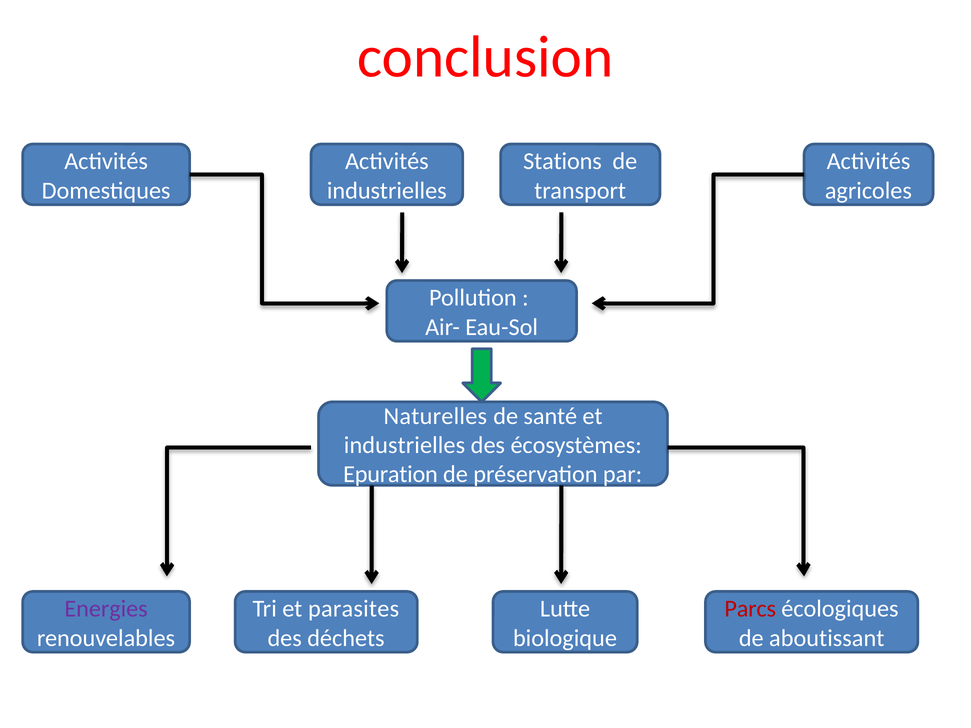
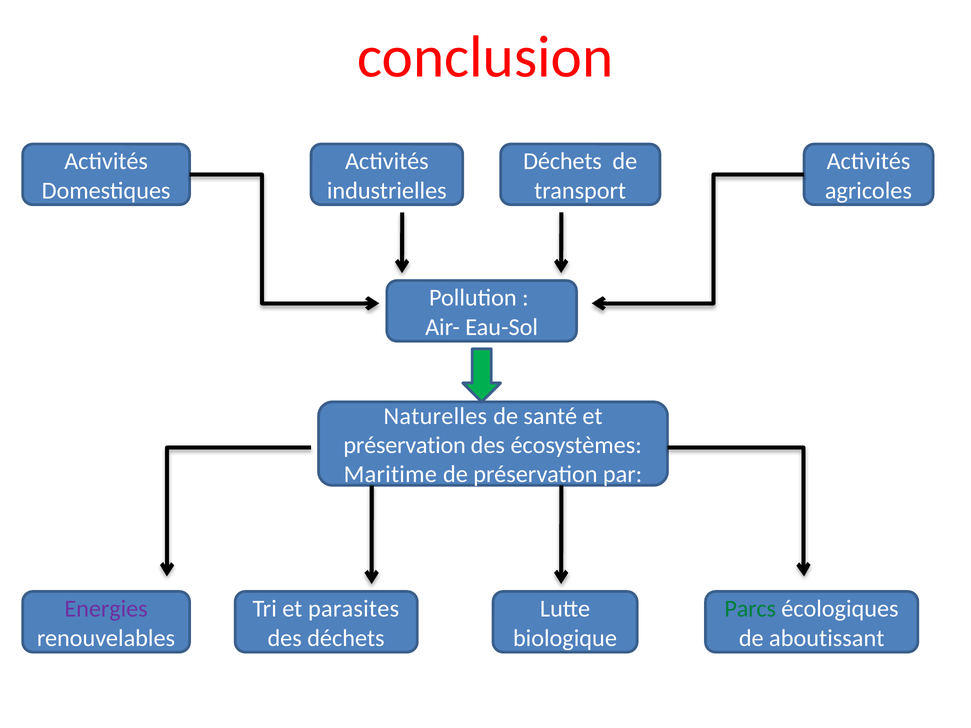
Stations at (562, 162): Stations -> Déchets
industrielles at (404, 445): industrielles -> préservation
Epuration: Epuration -> Maritime
Parcs colour: red -> green
